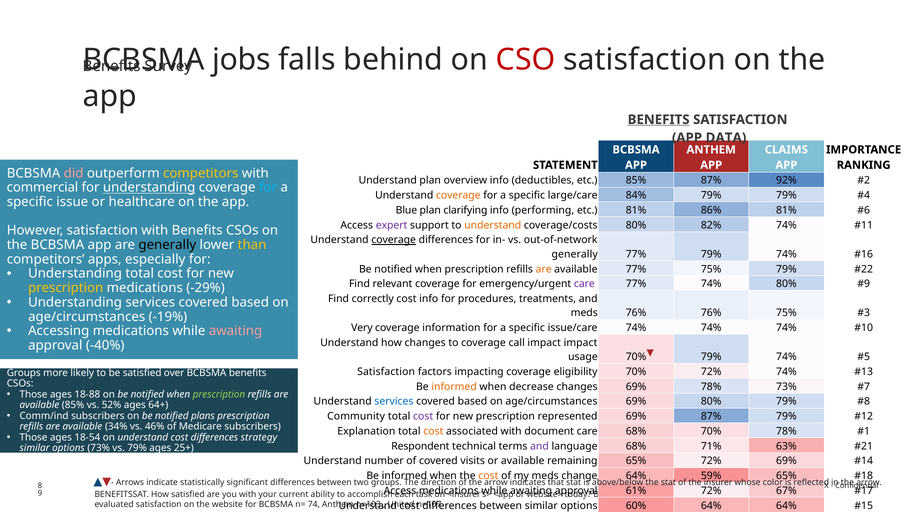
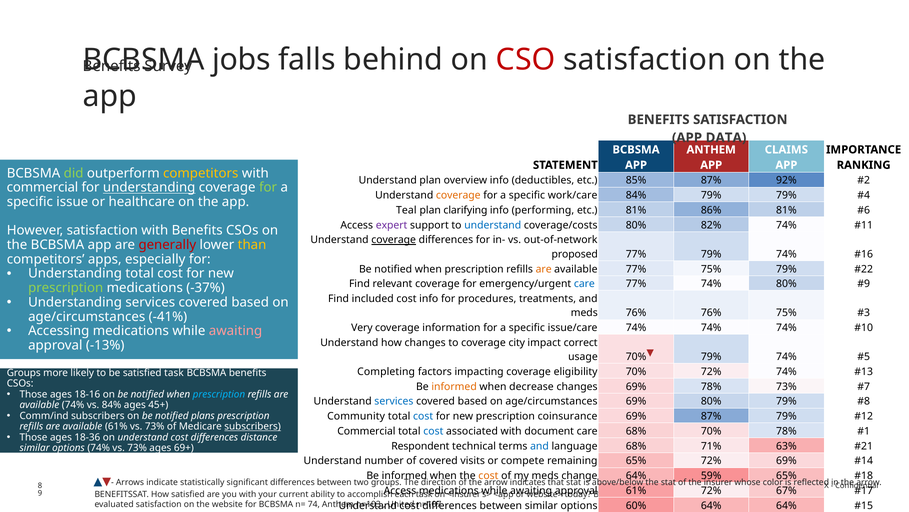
BENEFITS at (659, 119) underline: present -> none
did colour: pink -> light green
for at (268, 187) colour: light blue -> light green
large/care: large/care -> work/care
Blue: Blue -> Teal
understand at (493, 225) colour: orange -> blue
generally at (167, 245) colour: black -> red
generally at (575, 254): generally -> proposed
care at (584, 284) colour: purple -> blue
prescription at (66, 288) colour: yellow -> light green
-29%: -29% -> -37%
correctly: correctly -> included
-19%: -19% -> -41%
call: call -> city
impact impact: impact -> correct
-40%: -40% -> -13%
Satisfaction at (386, 371): Satisfaction -> Completing
satisfied over: over -> task
18-88: 18-88 -> 18-16
prescription at (219, 394) colour: light green -> light blue
available 85%: 85% -> 74%
vs 52%: 52% -> 84%
64+: 64+ -> 45+
cost at (423, 416) colour: purple -> blue
represented: represented -> coinsurance
available 34%: 34% -> 61%
46% at (155, 426): 46% -> 73%
subscribers at (253, 426) underline: none -> present
Explanation at (366, 431): Explanation -> Commercial
cost at (433, 431) colour: orange -> blue
18-54: 18-54 -> 18-36
strategy: strategy -> distance
and at (539, 446) colour: purple -> blue
options 73%: 73% -> 74%
79% at (137, 447): 79% -> 73%
25+: 25+ -> 69+
or available: available -> compete
